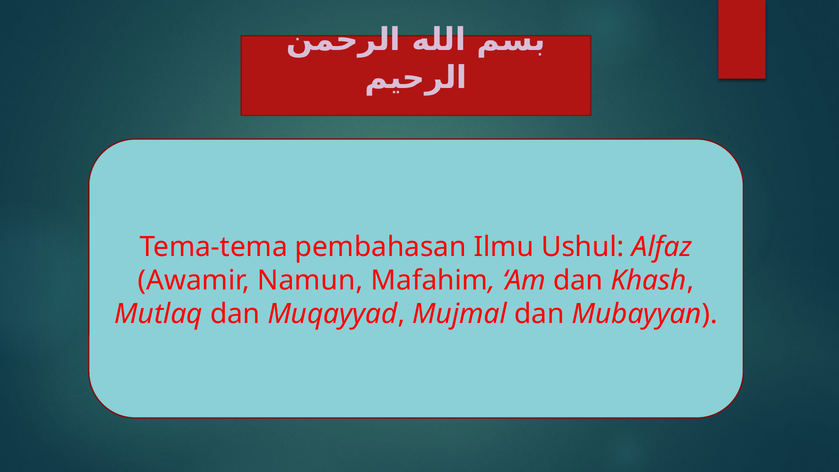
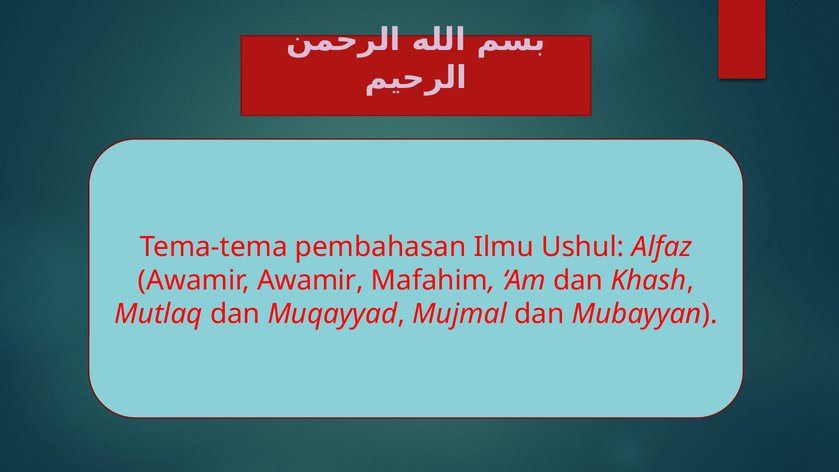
Awamir Namun: Namun -> Awamir
